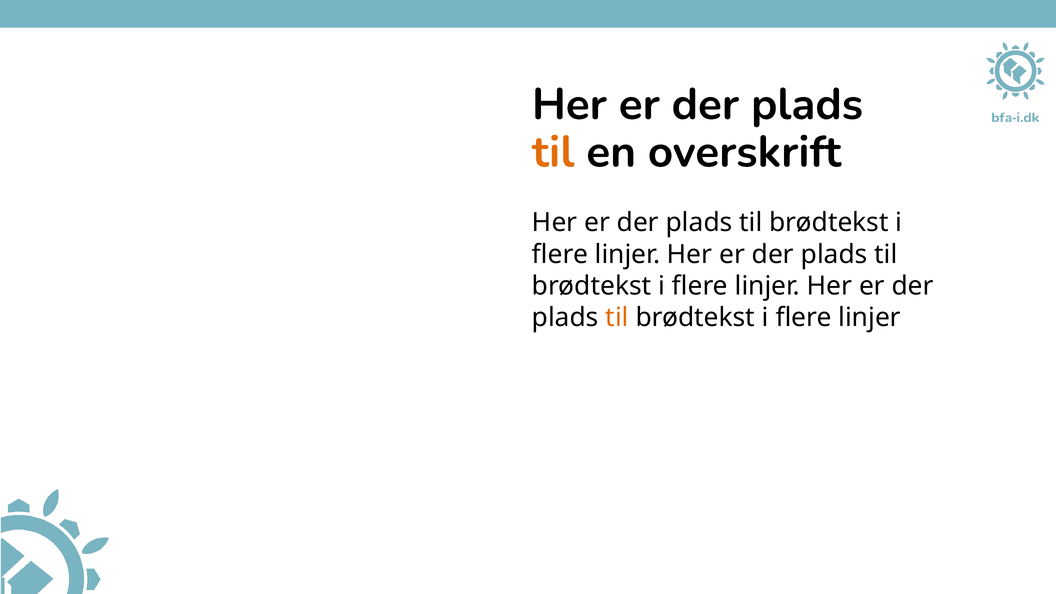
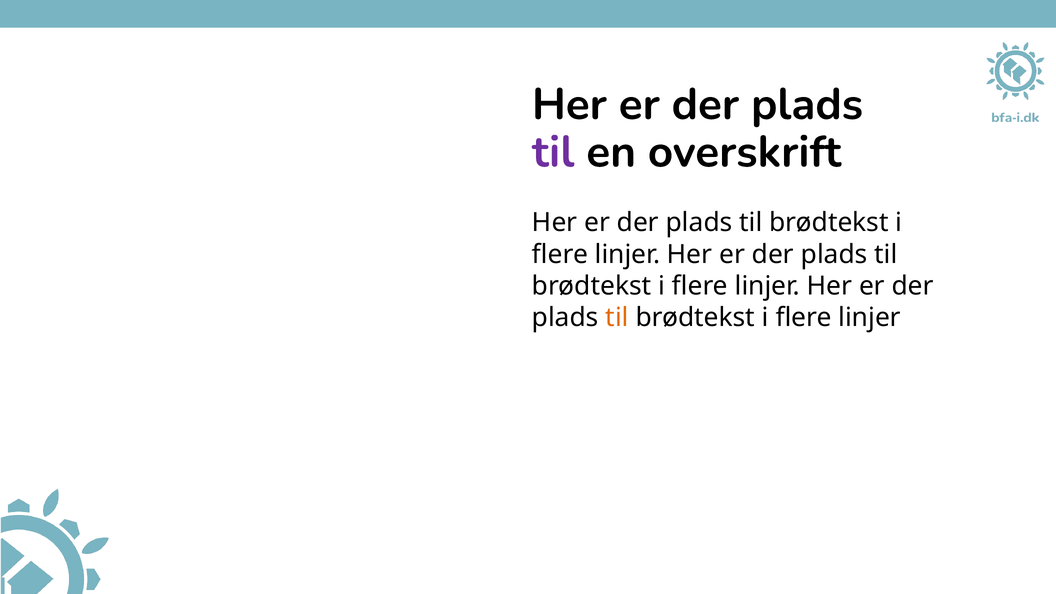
til at (553, 152) colour: orange -> purple
